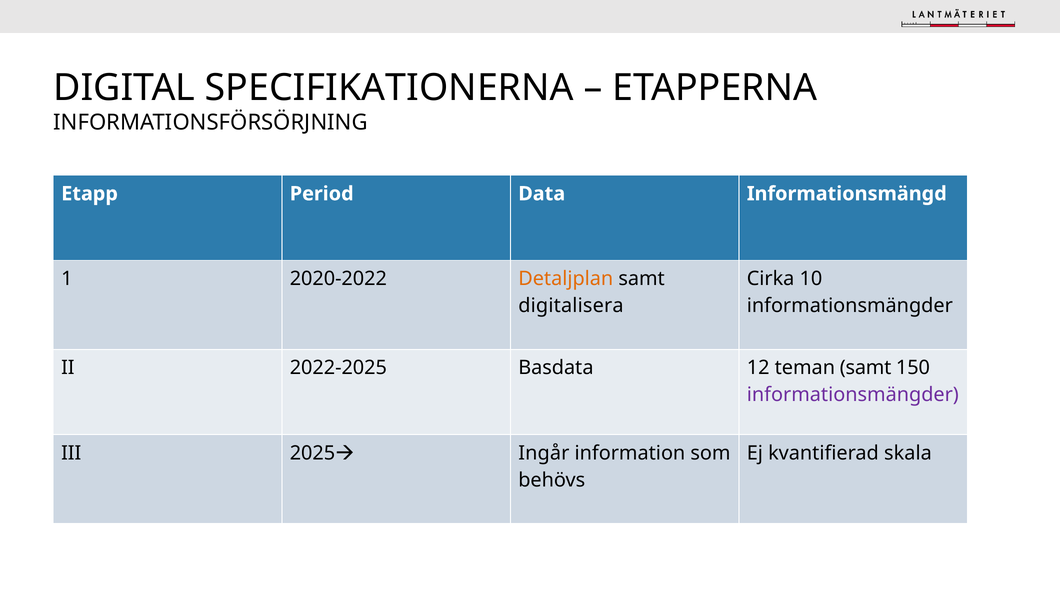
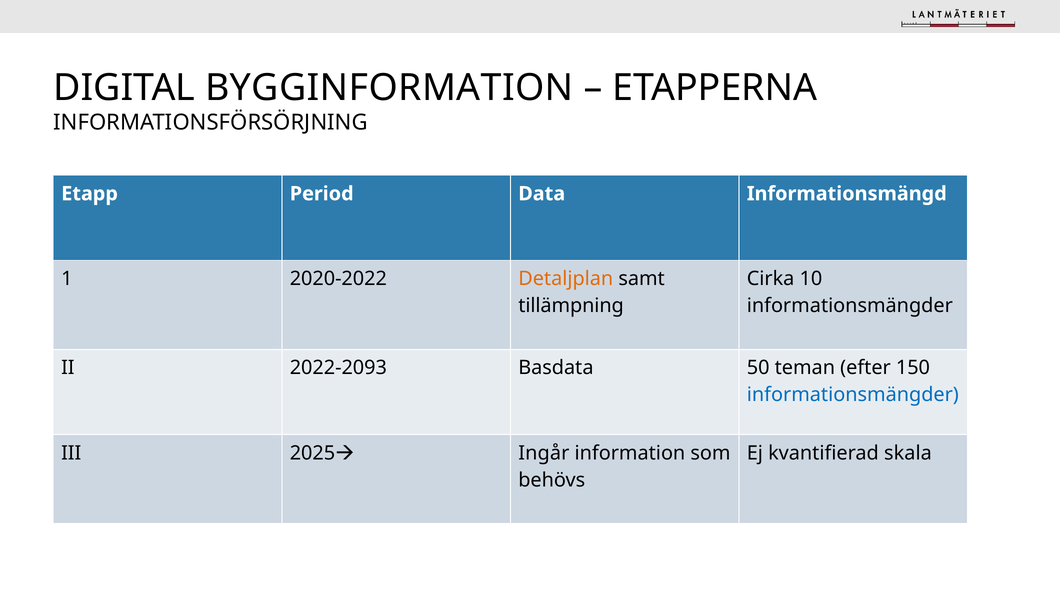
SPECIFIKATIONERNA: SPECIFIKATIONERNA -> BYGGINFORMATION
digitalisera: digitalisera -> tillämpning
2022-2025: 2022-2025 -> 2022-2093
12: 12 -> 50
teman samt: samt -> efter
informationsmängder at (853, 395) colour: purple -> blue
